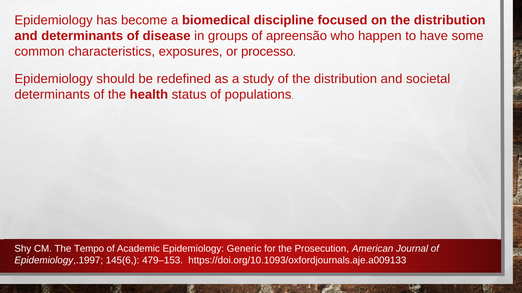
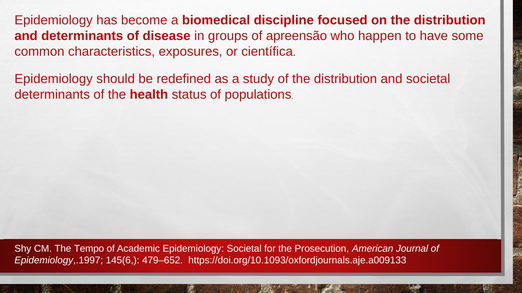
processo: processo -> científica
Epidemiology Generic: Generic -> Societal
479–153: 479–153 -> 479–652
